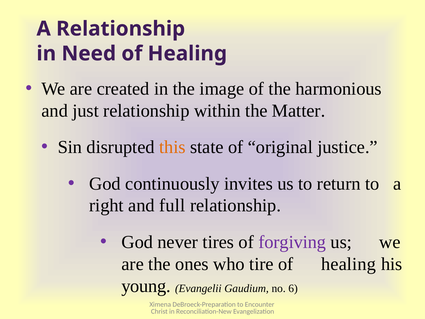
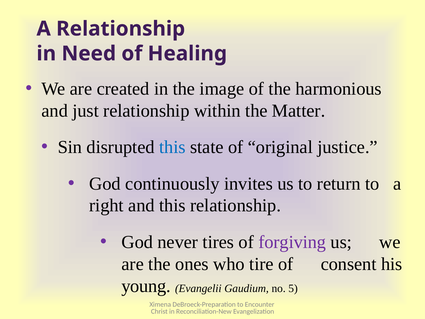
this at (172, 147) colour: orange -> blue
and full: full -> this
tire of healing: healing -> consent
6: 6 -> 5
